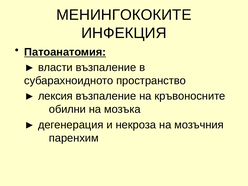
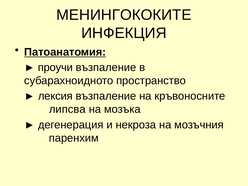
власти: власти -> проучи
обилни: обилни -> липсва
